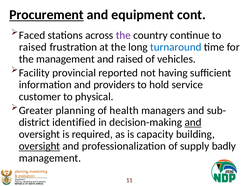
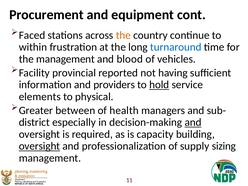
Procurement underline: present -> none
the at (123, 35) colour: purple -> orange
raised at (33, 47): raised -> within
and raised: raised -> blood
hold underline: none -> present
customer: customer -> elements
planning: planning -> between
identified: identified -> especially
badly: badly -> sizing
